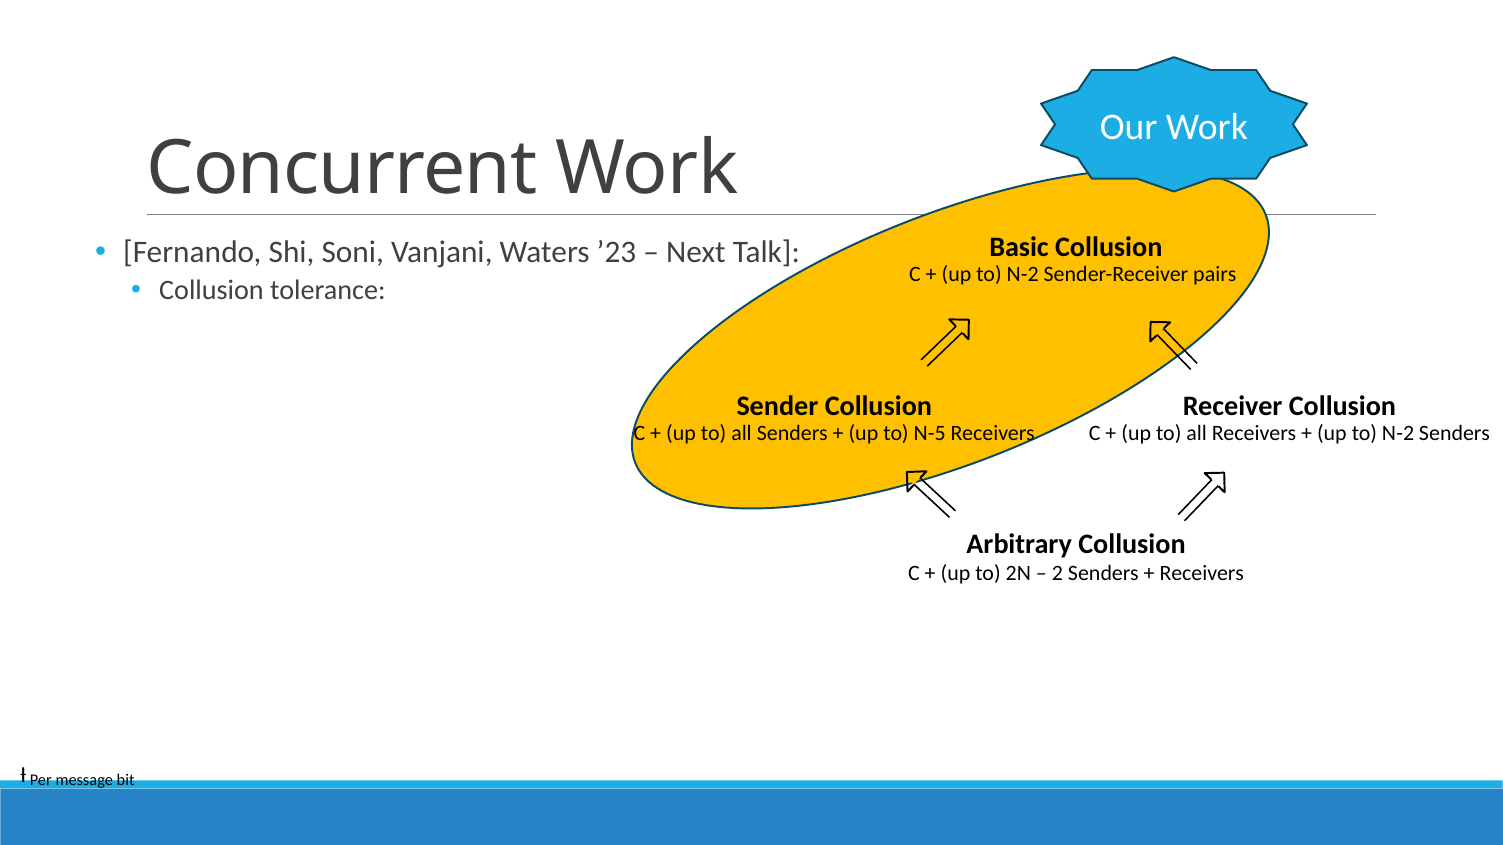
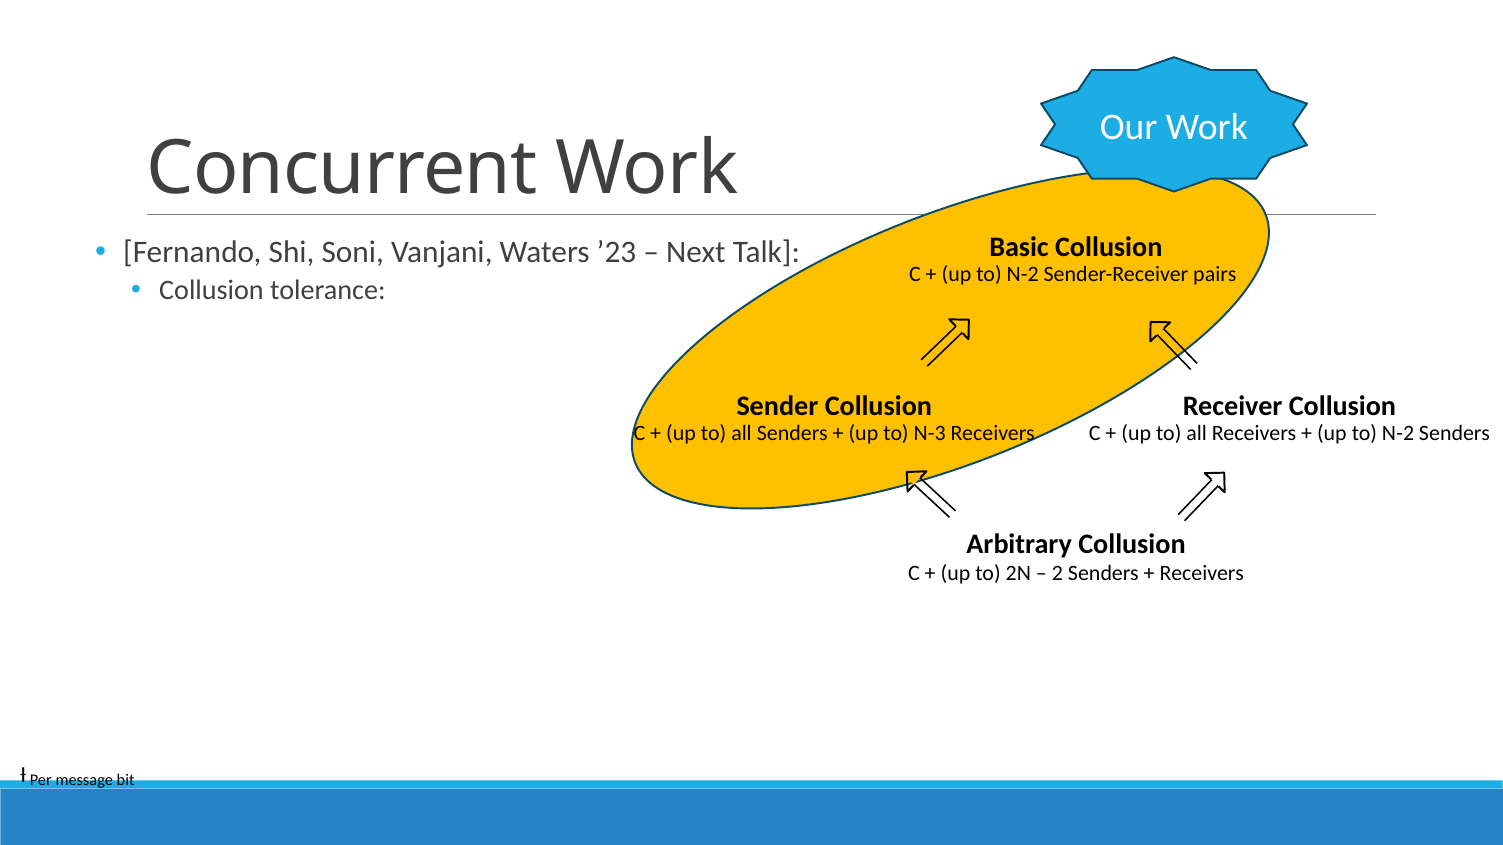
N-5: N-5 -> N-3
